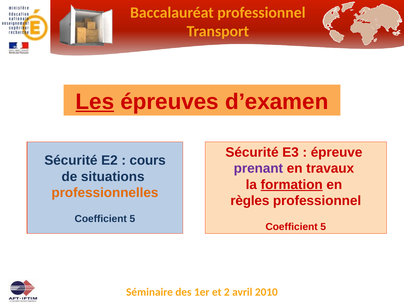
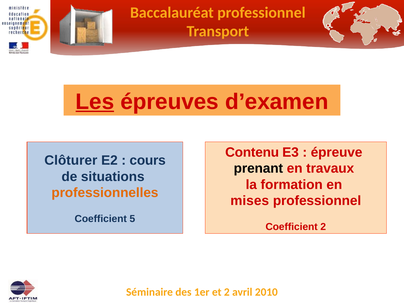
Sécurité at (252, 152): Sécurité -> Contenu
Sécurité at (71, 160): Sécurité -> Clôturer
prenant colour: purple -> black
formation underline: present -> none
règles: règles -> mises
5 at (323, 227): 5 -> 2
